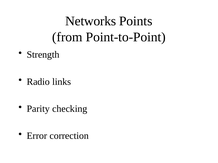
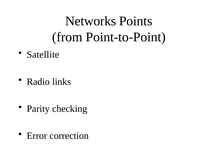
Strength: Strength -> Satellite
